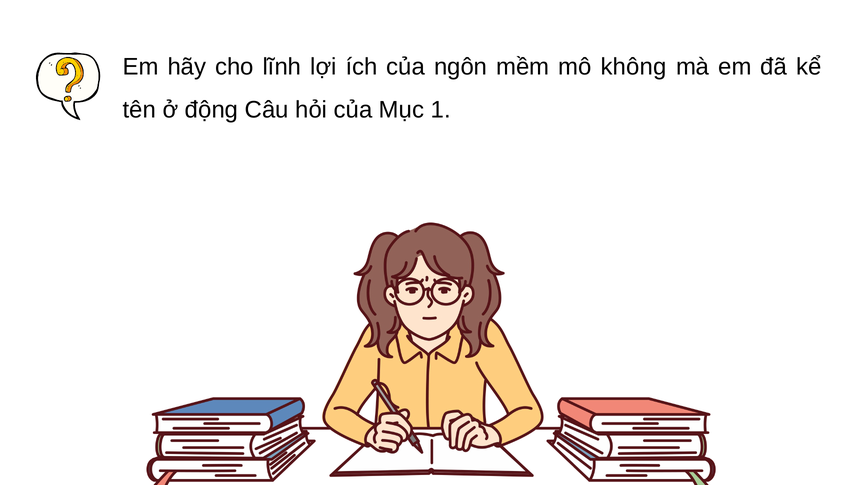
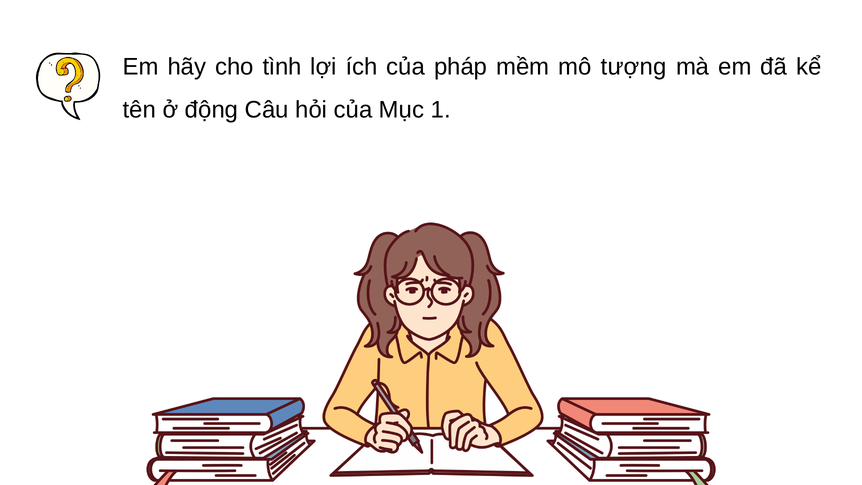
lĩnh: lĩnh -> tình
ngôn: ngôn -> pháp
không: không -> tượng
